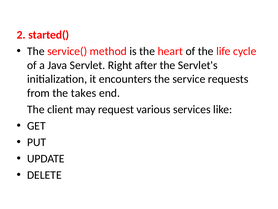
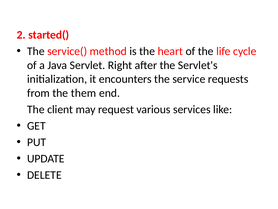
takes: takes -> them
